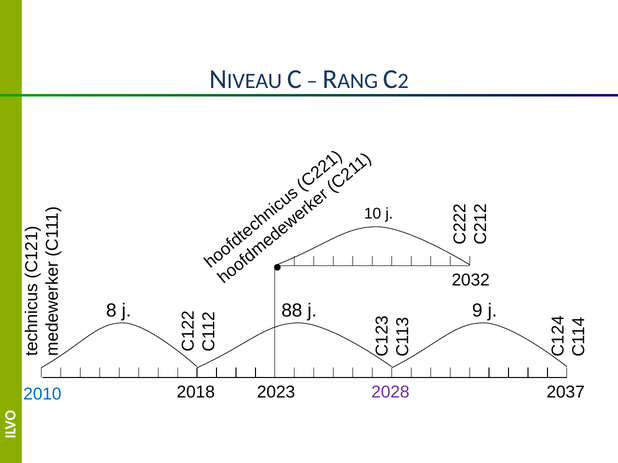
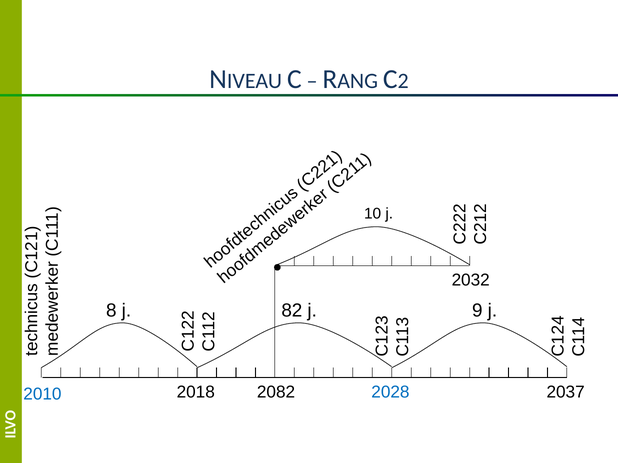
88: 88 -> 82
2023: 2023 -> 2082
2028 colour: purple -> blue
